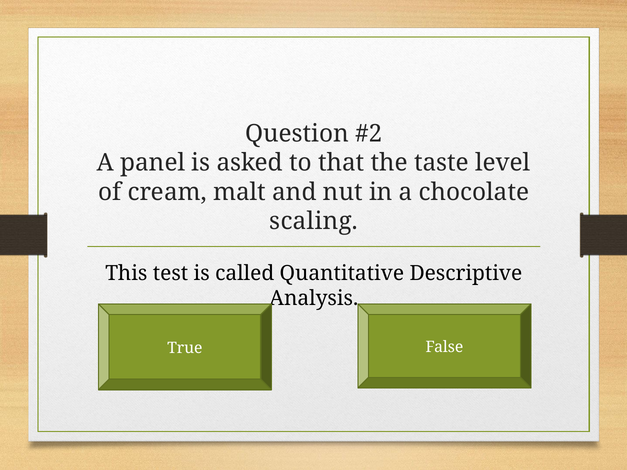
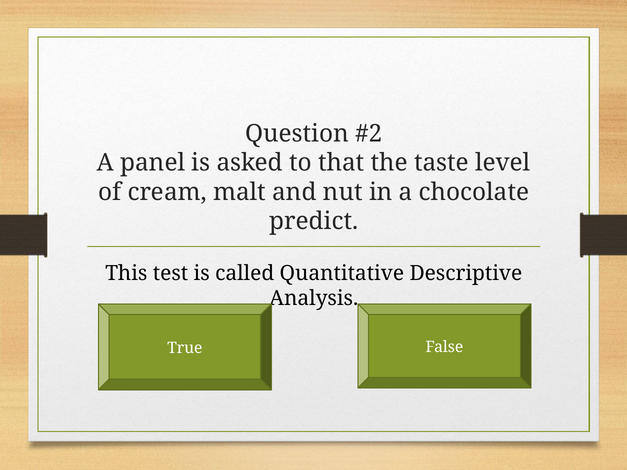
scaling: scaling -> predict
